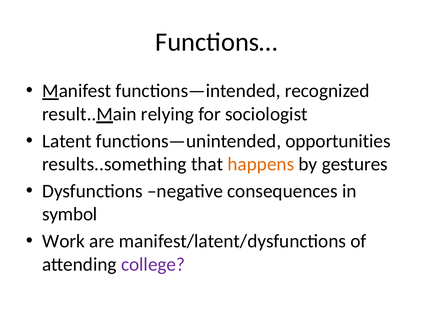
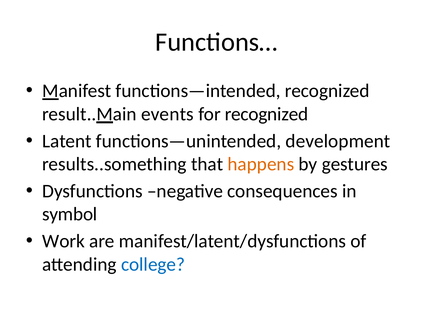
relying: relying -> events
for sociologist: sociologist -> recognized
opportunities: opportunities -> development
college colour: purple -> blue
